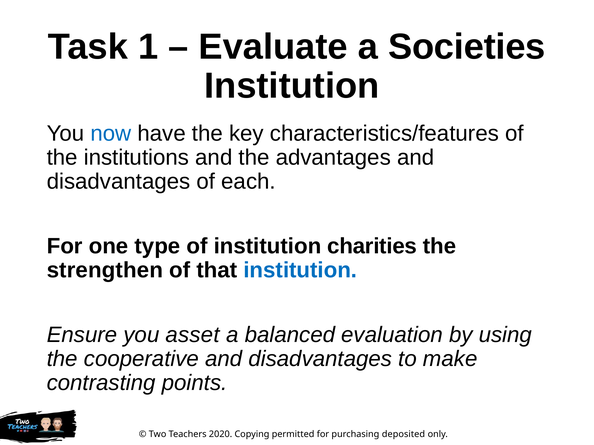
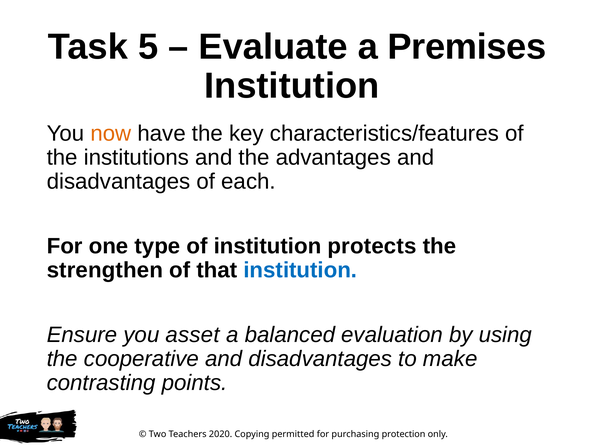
1: 1 -> 5
Societies: Societies -> Premises
now colour: blue -> orange
charities: charities -> protects
deposited: deposited -> protection
